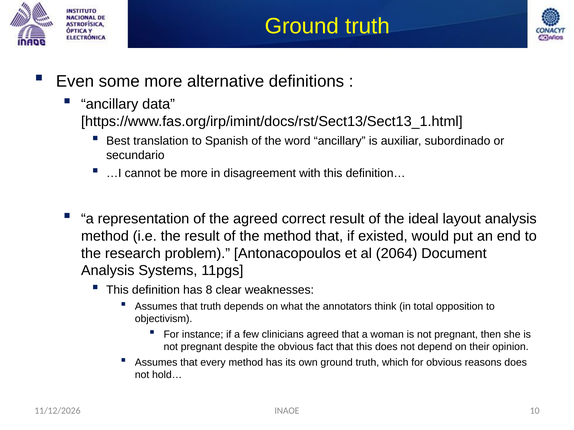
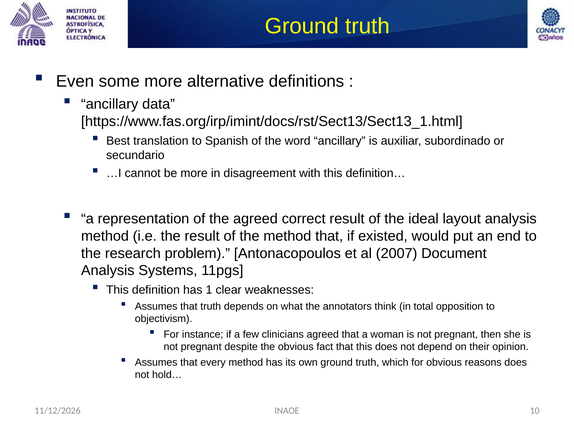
2064: 2064 -> 2007
8: 8 -> 1
